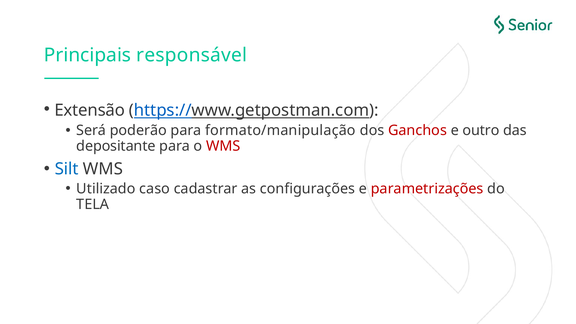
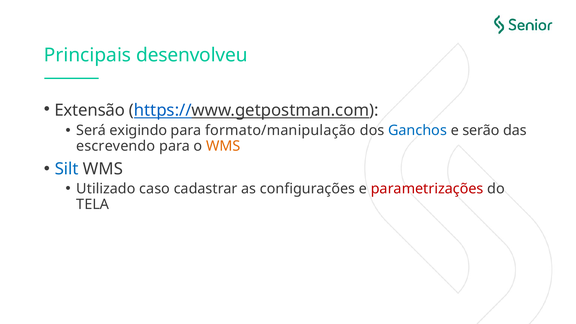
responsável: responsável -> desenvolveu
poderão: poderão -> exigindo
Ganchos colour: red -> blue
outro: outro -> serão
depositante: depositante -> escrevendo
WMS at (223, 146) colour: red -> orange
